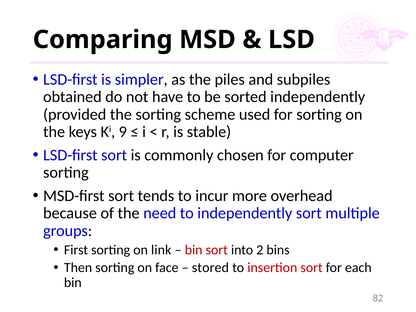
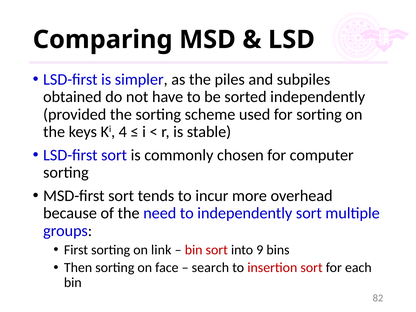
9: 9 -> 4
2: 2 -> 9
stored: stored -> search
